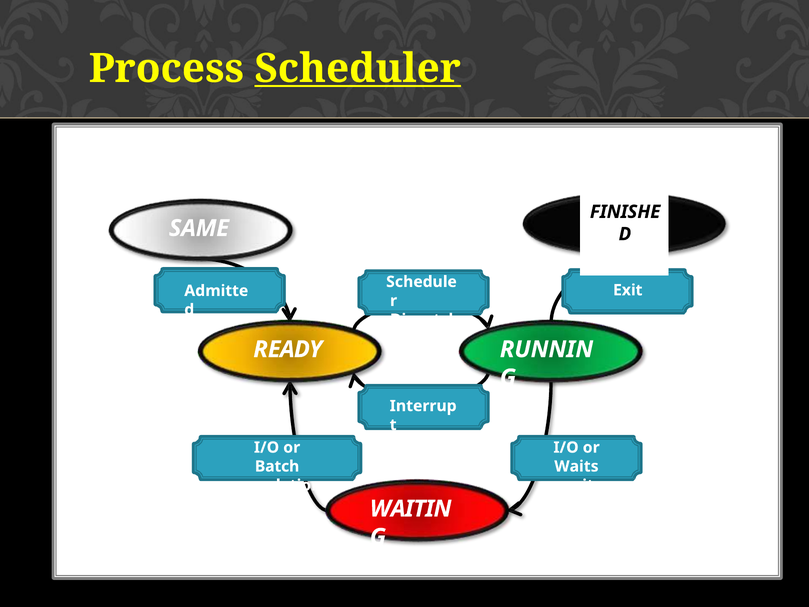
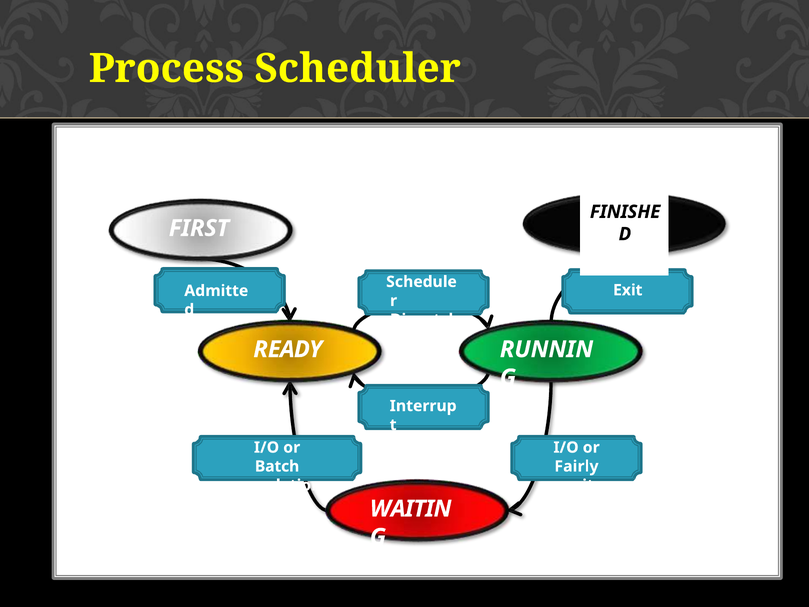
Scheduler underline: present -> none
SAME: SAME -> FIRST
Waits: Waits -> Fairly
